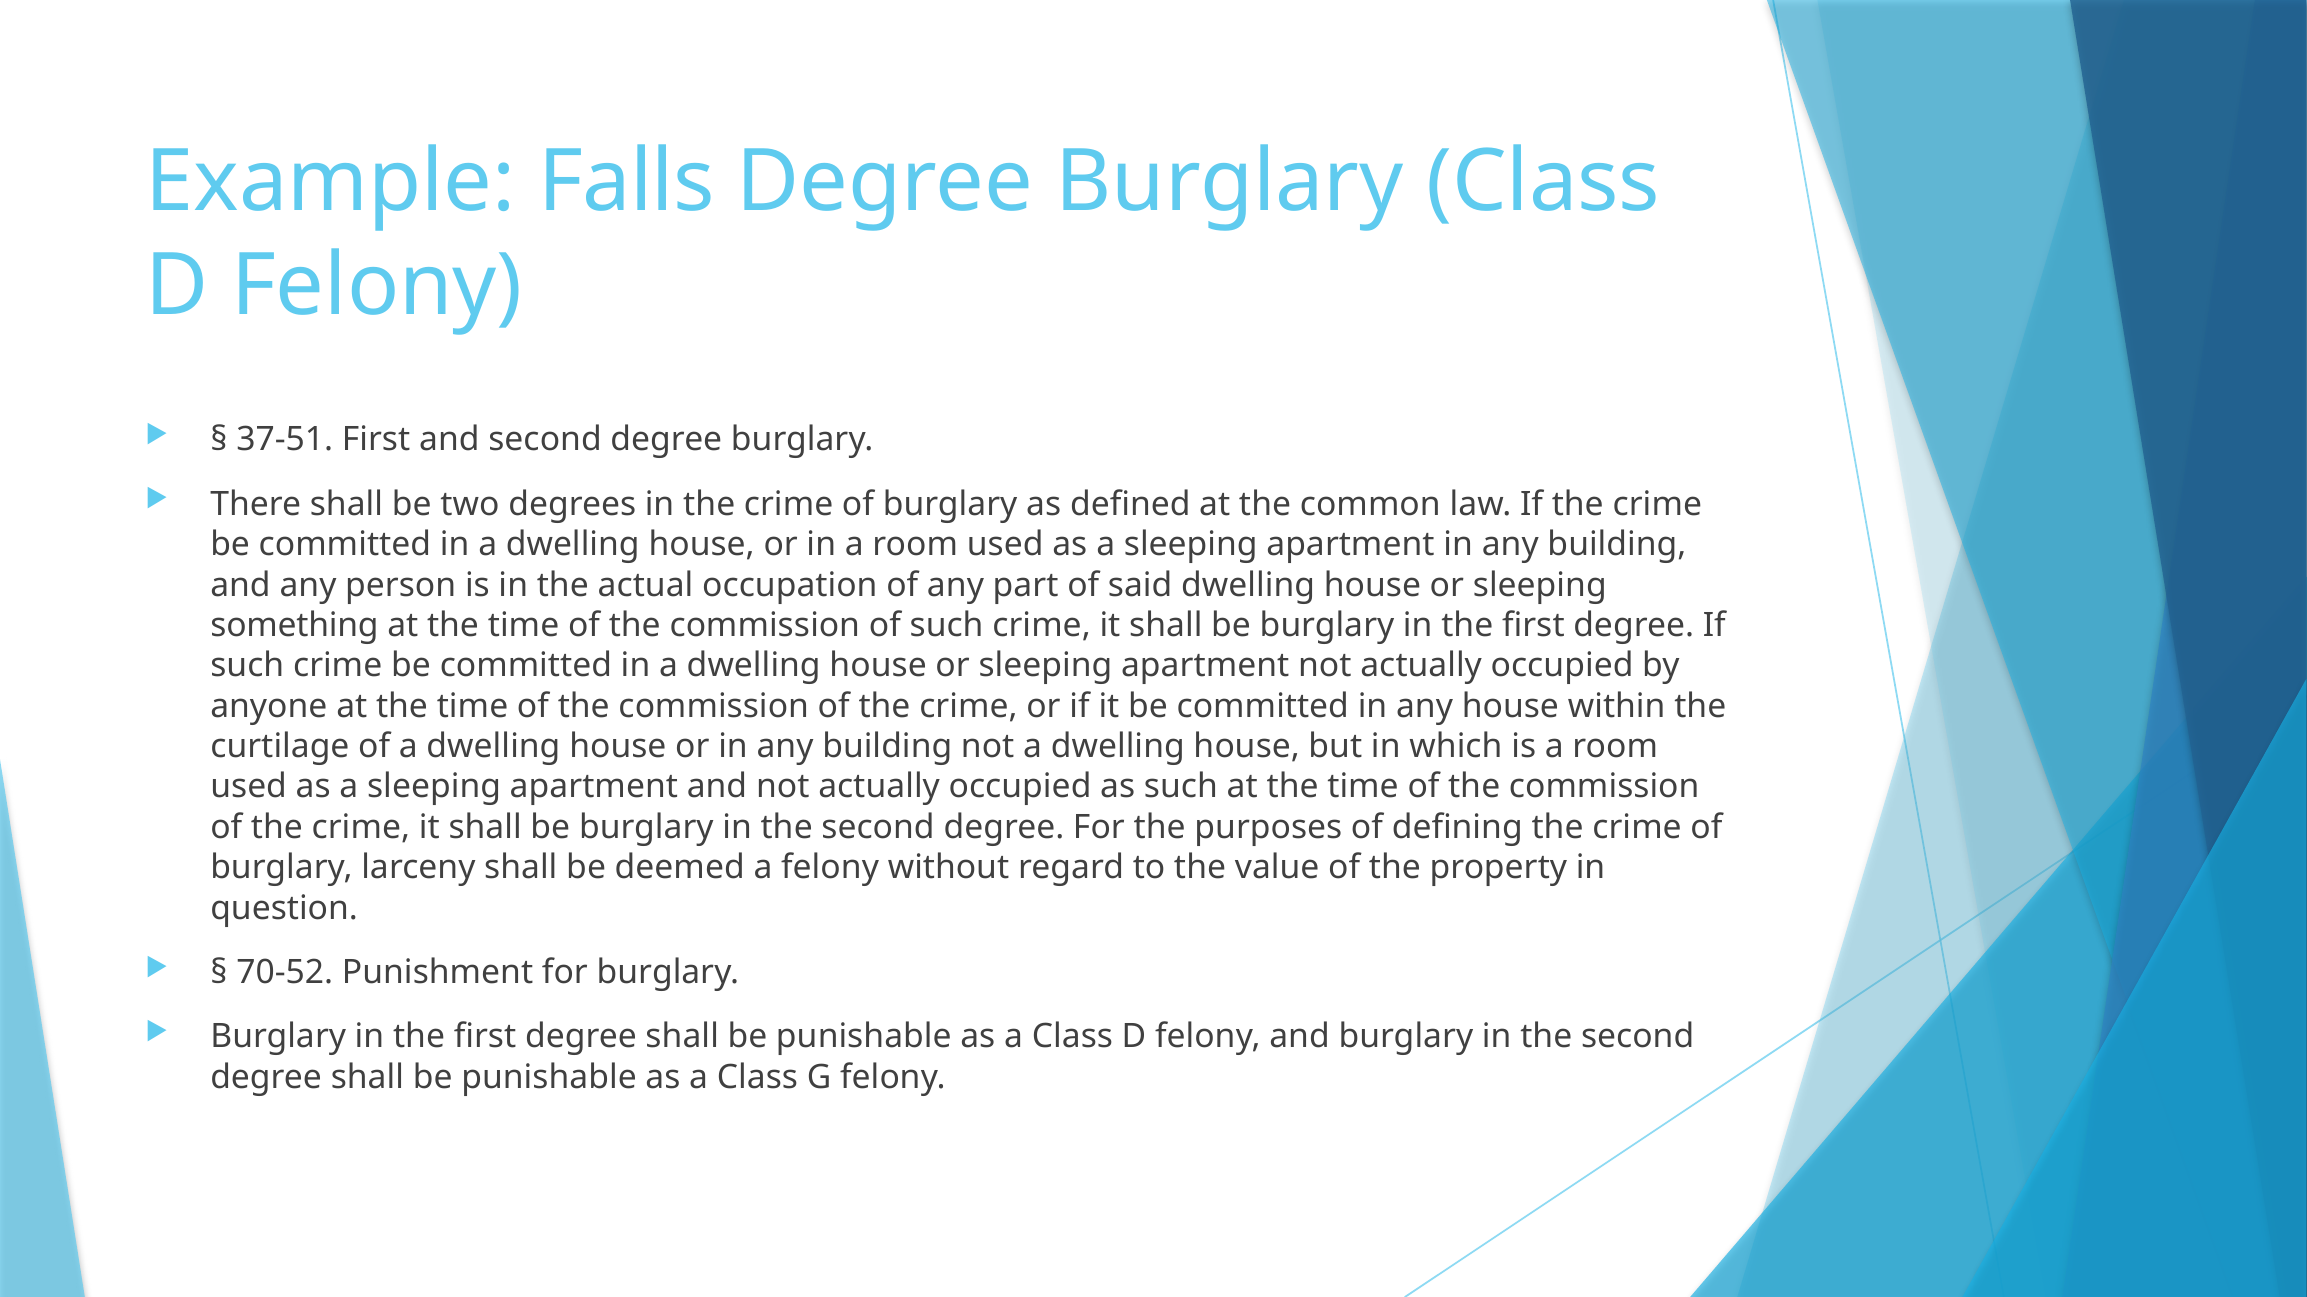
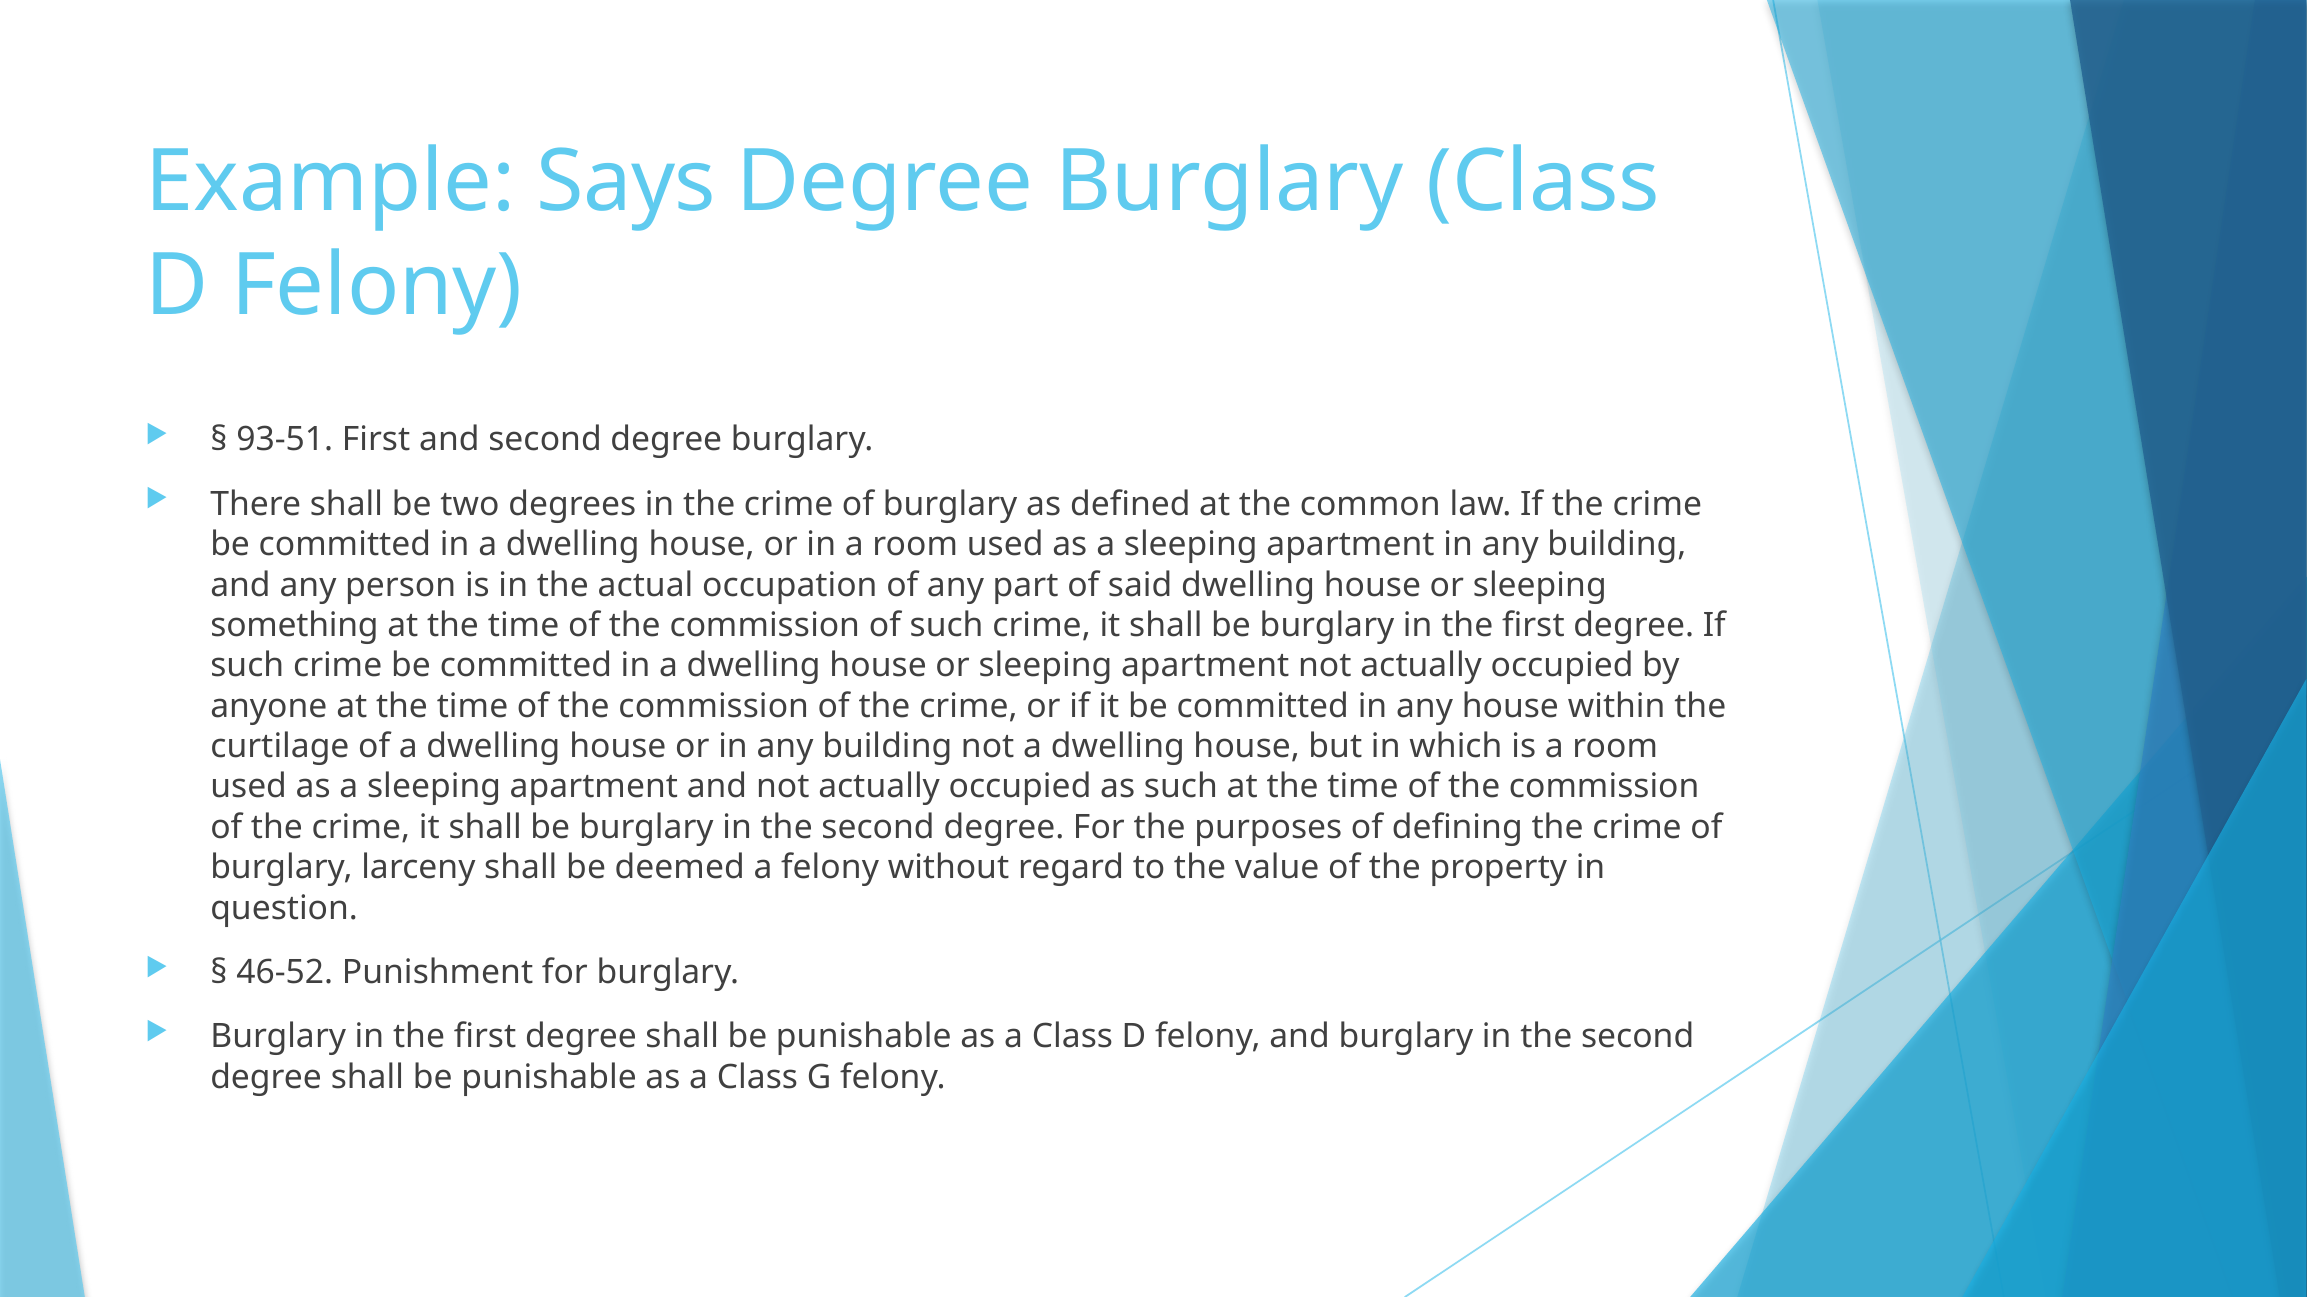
Falls: Falls -> Says
37-51: 37-51 -> 93-51
70-52: 70-52 -> 46-52
